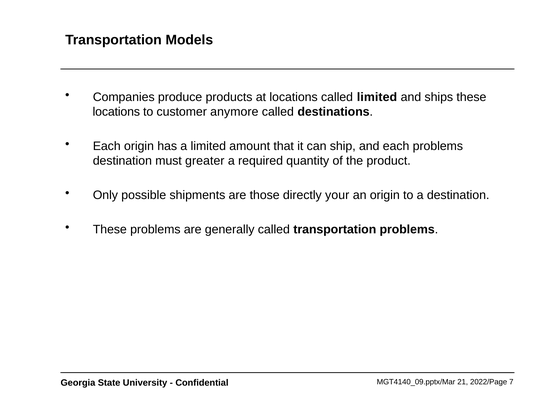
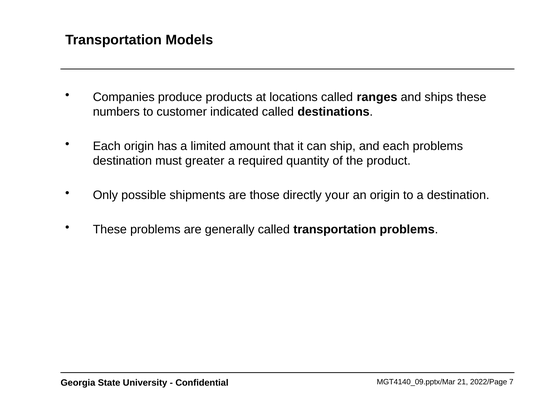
called limited: limited -> ranges
locations at (116, 112): locations -> numbers
anymore: anymore -> indicated
